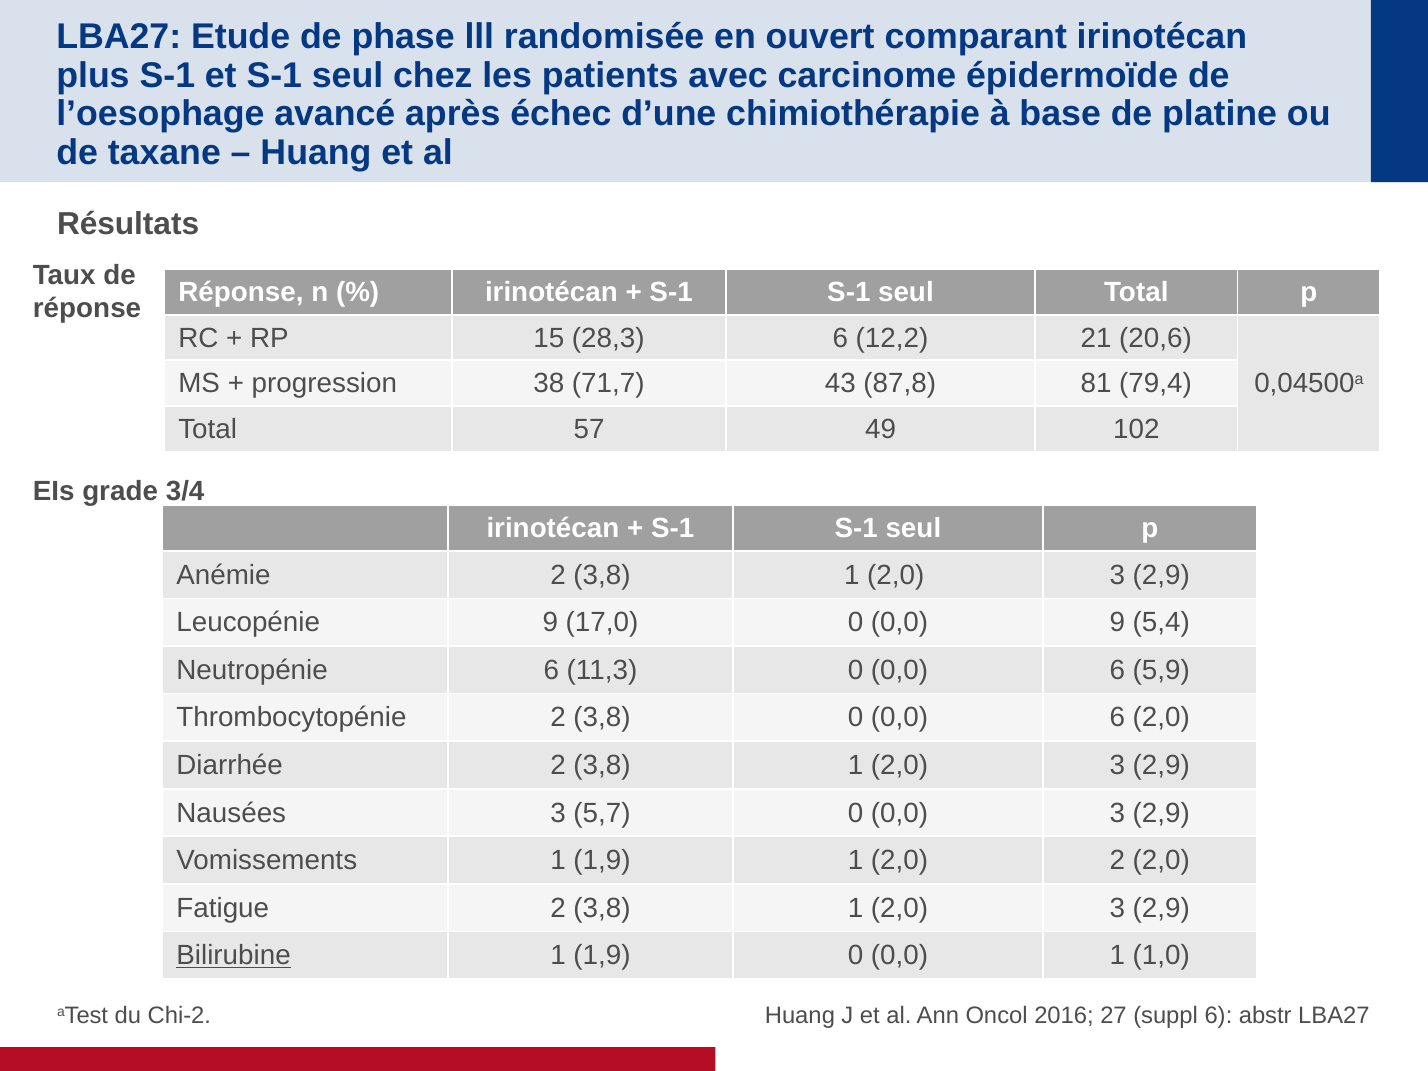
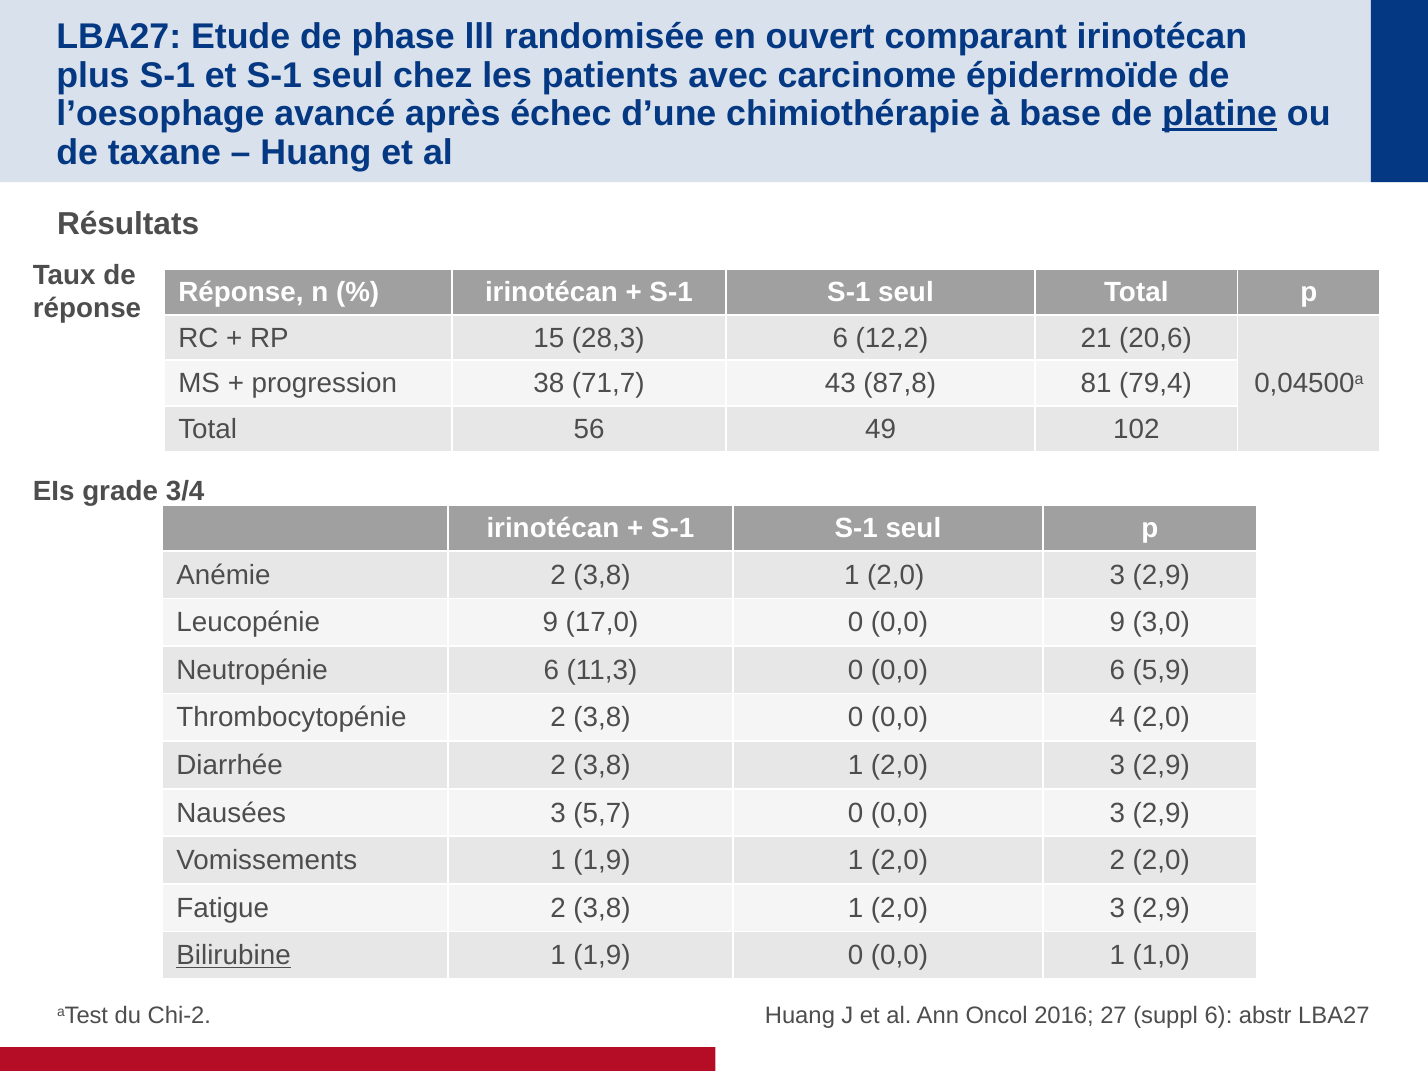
platine underline: none -> present
57: 57 -> 56
5,4: 5,4 -> 3,0
3,8 0 0,0 6: 6 -> 4
